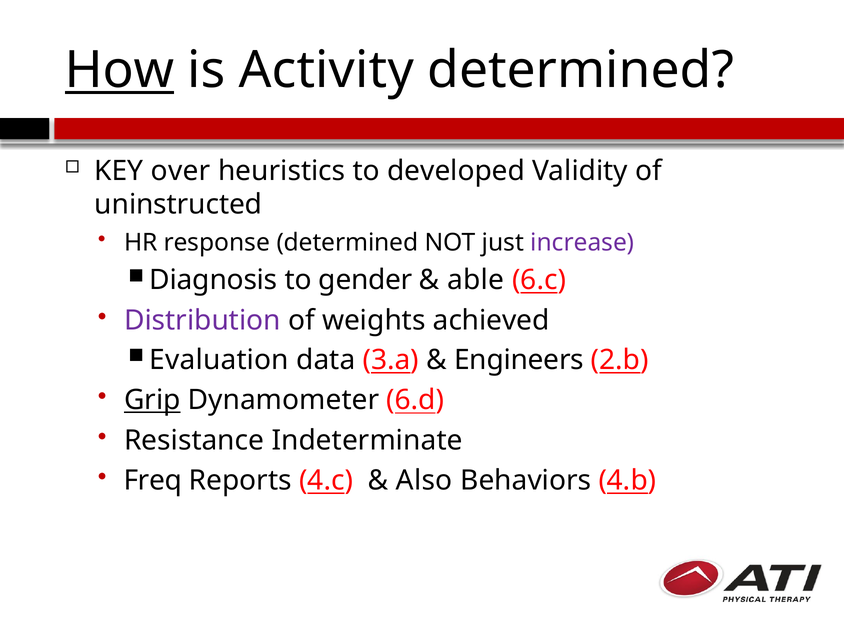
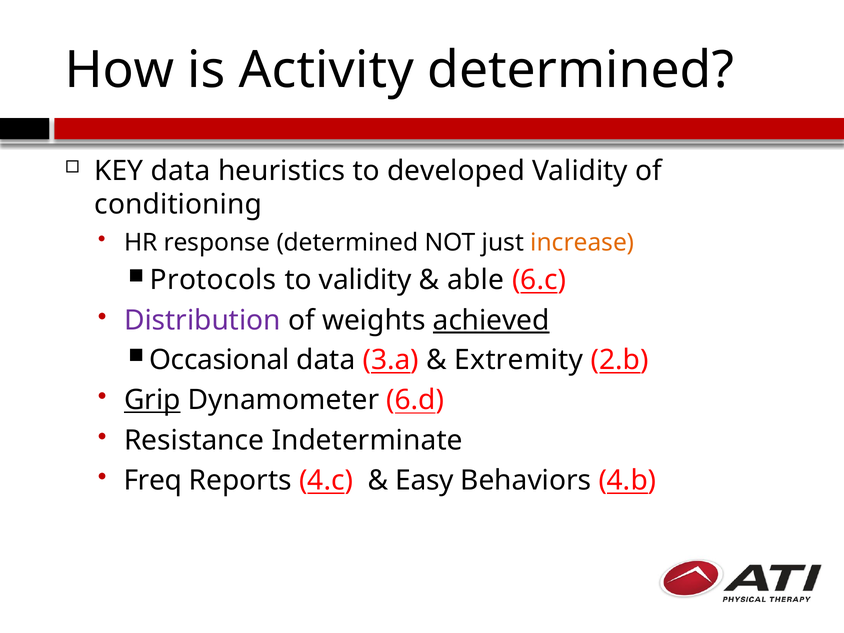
How underline: present -> none
KEY over: over -> data
uninstructed: uninstructed -> conditioning
increase colour: purple -> orange
Diagnosis: Diagnosis -> Protocols
to gender: gender -> validity
achieved underline: none -> present
Evaluation: Evaluation -> Occasional
Engineers: Engineers -> Extremity
Also: Also -> Easy
